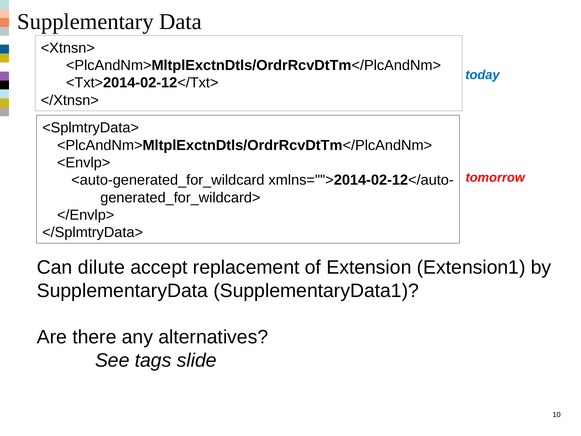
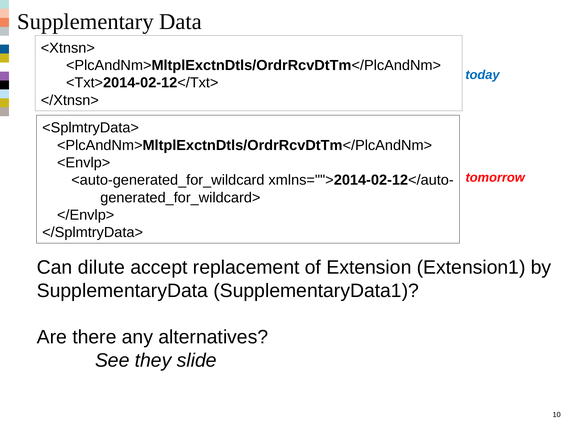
tags: tags -> they
